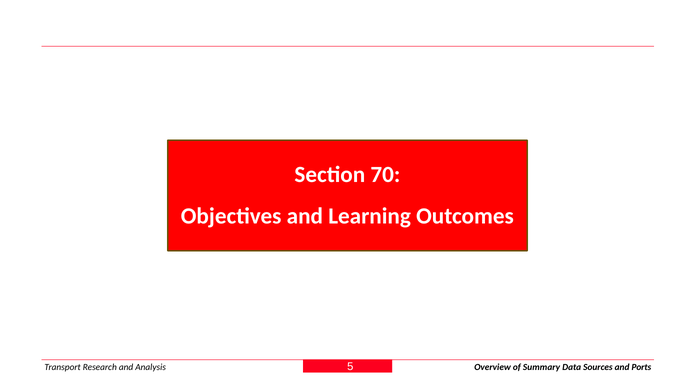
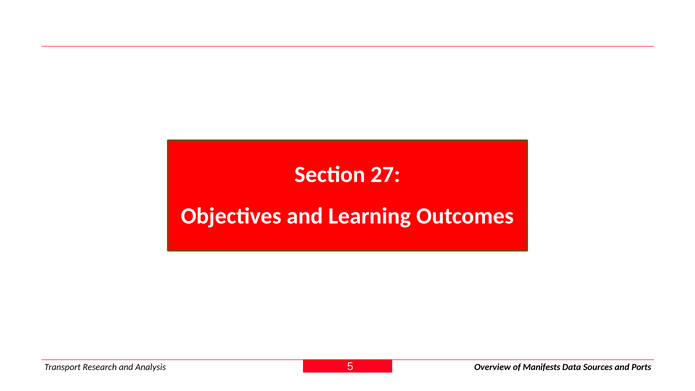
70: 70 -> 27
Summary: Summary -> Manifests
